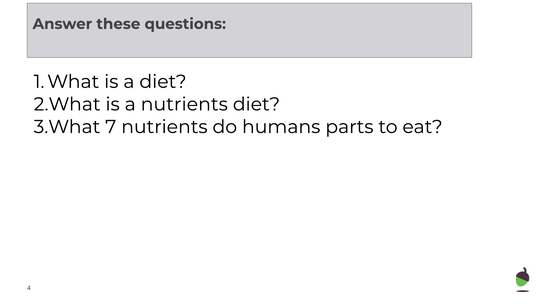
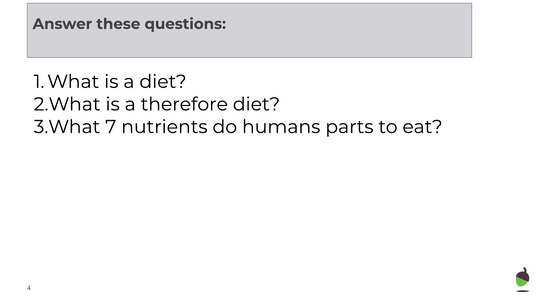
a nutrients: nutrients -> therefore
